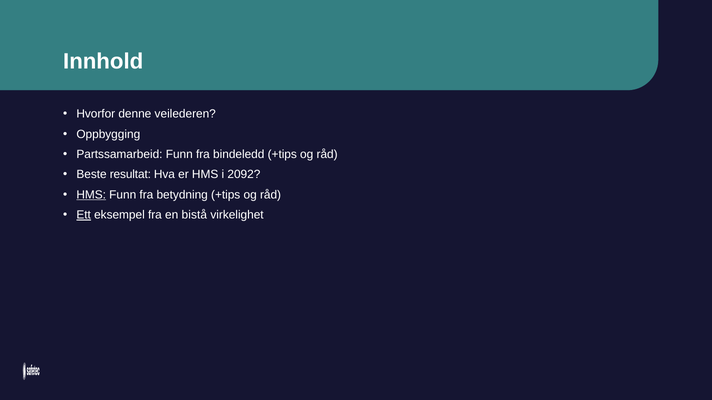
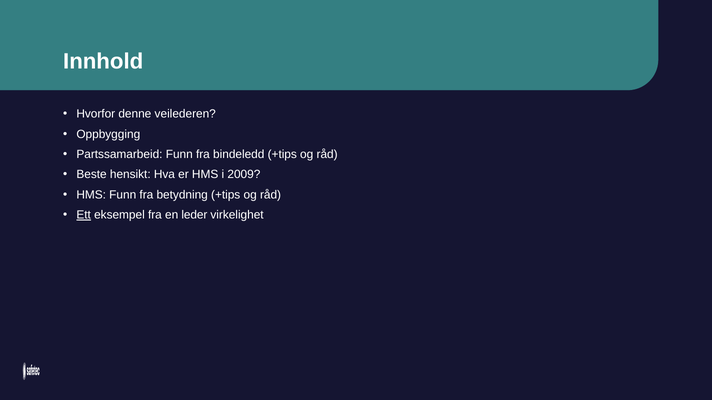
resultat: resultat -> hensikt
2092: 2092 -> 2009
HMS at (91, 195) underline: present -> none
bistå: bistå -> leder
